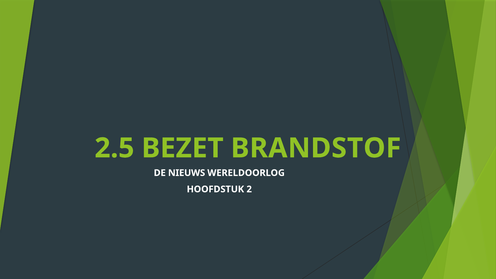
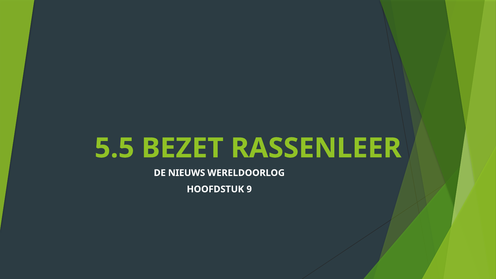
2.5: 2.5 -> 5.5
BRANDSTOF: BRANDSTOF -> RASSENLEER
2: 2 -> 9
